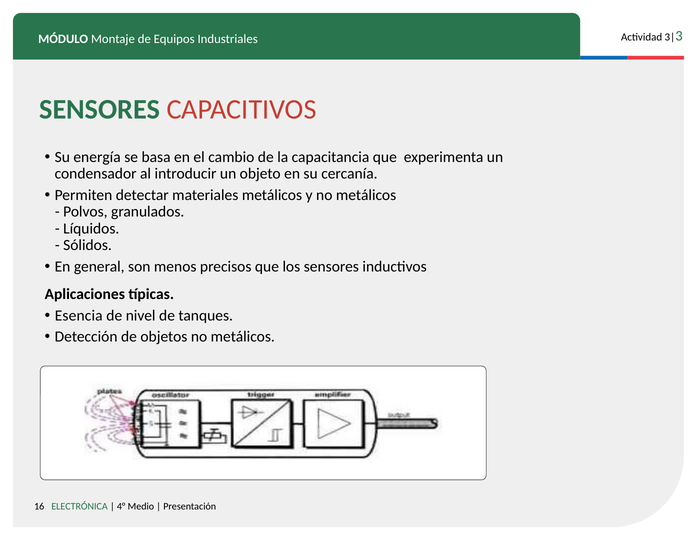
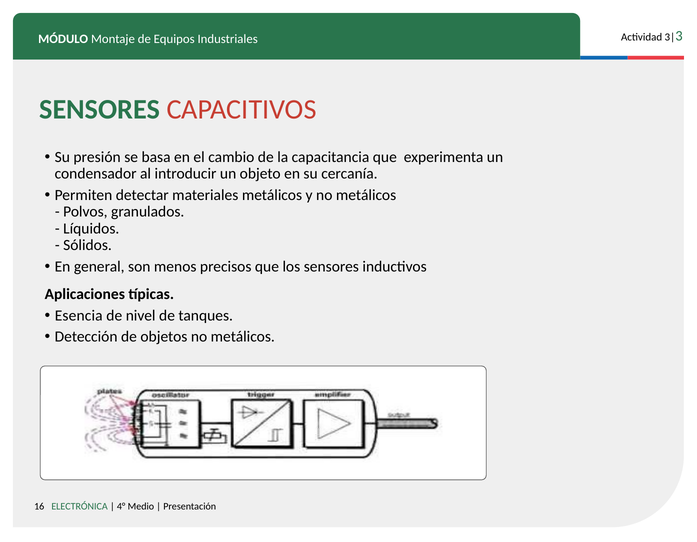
energía: energía -> presión
